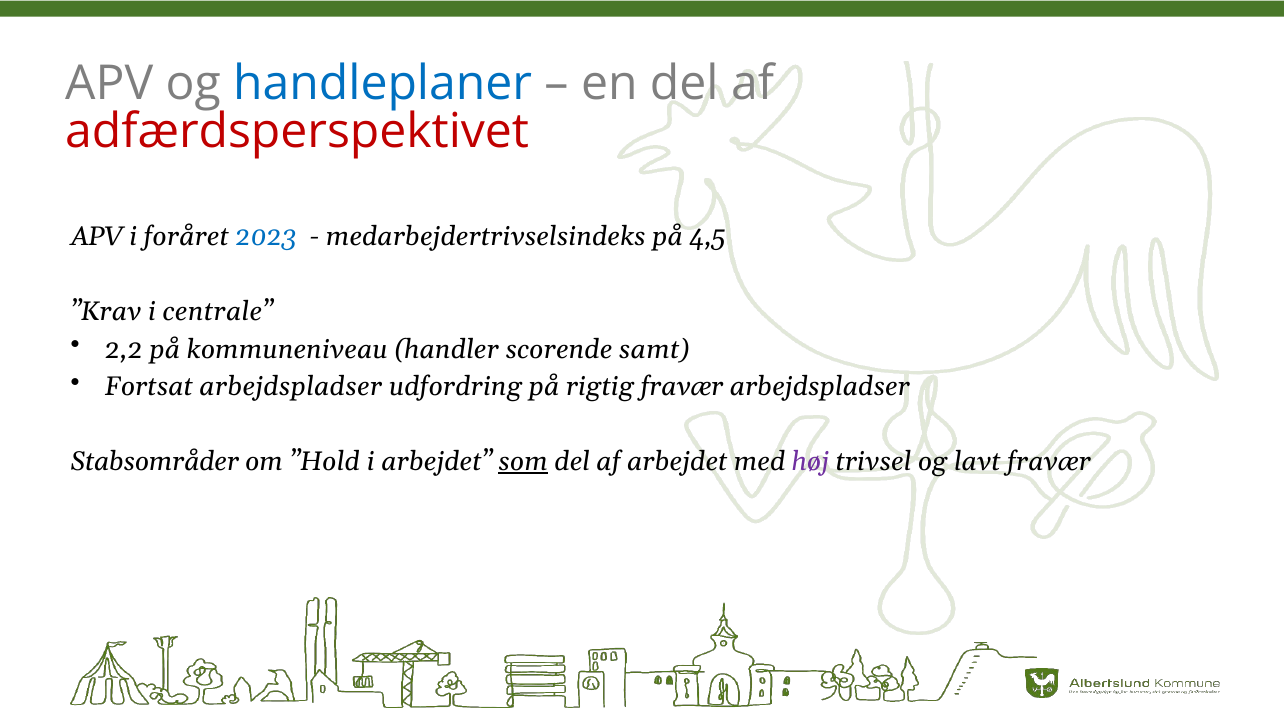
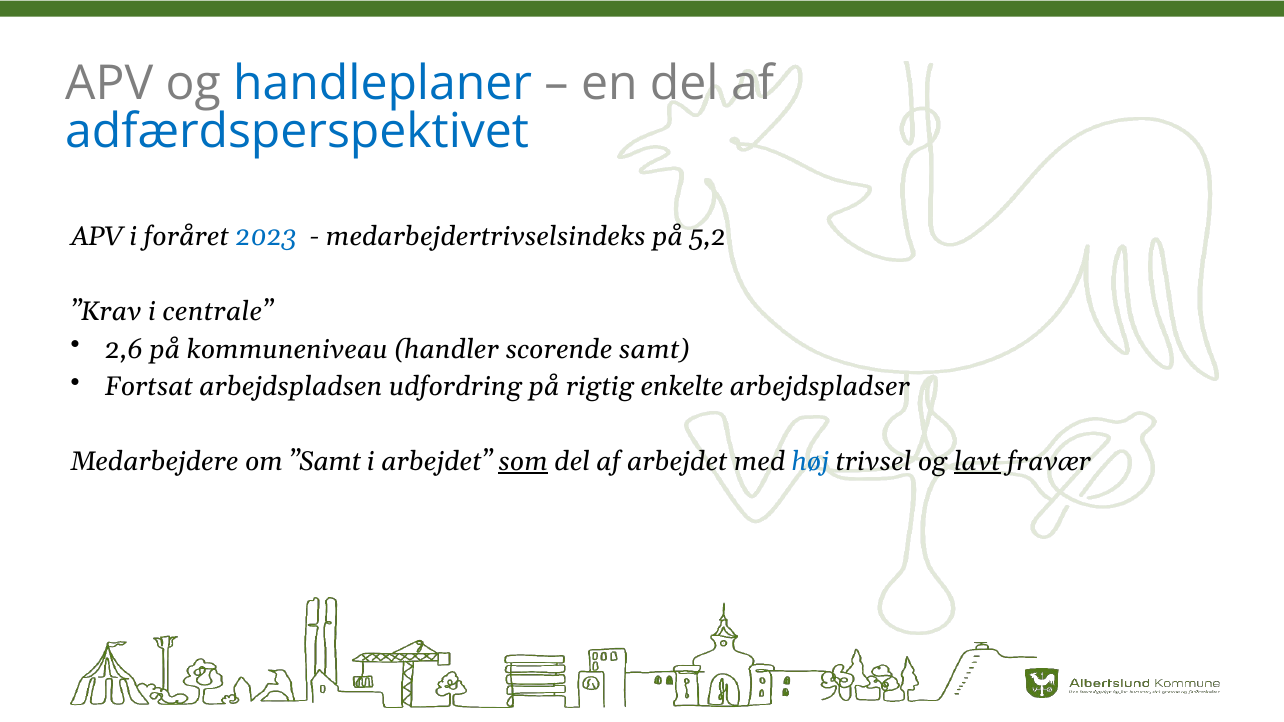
adfærdsperspektivet colour: red -> blue
4,5: 4,5 -> 5,2
2,2: 2,2 -> 2,6
Fortsat arbejdspladser: arbejdspladser -> arbejdspladsen
rigtig fravær: fravær -> enkelte
Stabsområder: Stabsområder -> Medarbejdere
”Hold: ”Hold -> ”Samt
høj colour: purple -> blue
lavt underline: none -> present
